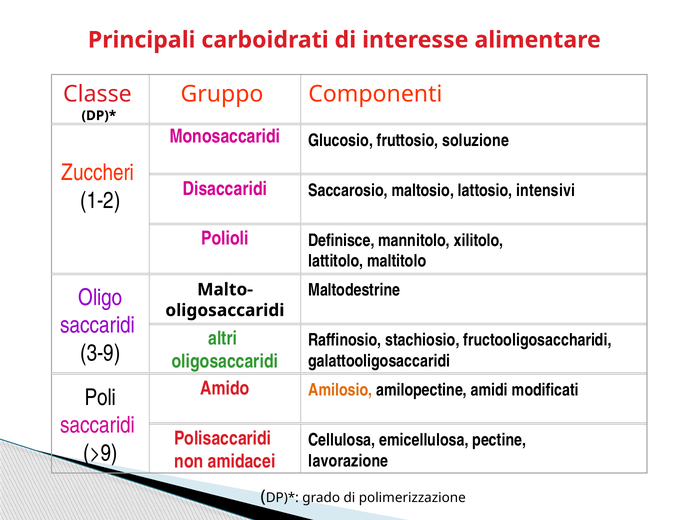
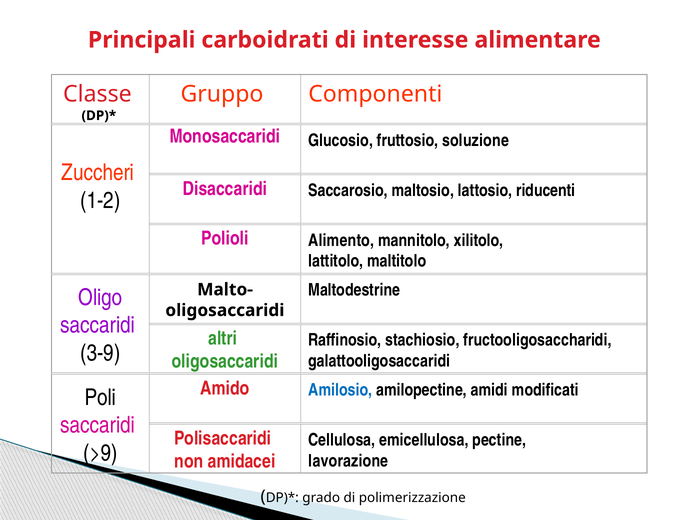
intensivi: intensivi -> riducenti
Definisce: Definisce -> Alimento
Amilosio colour: orange -> blue
